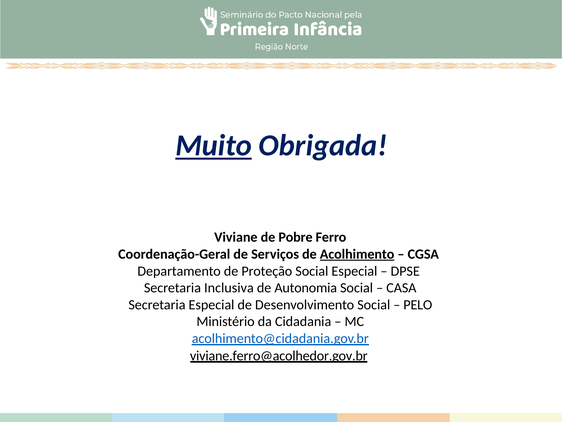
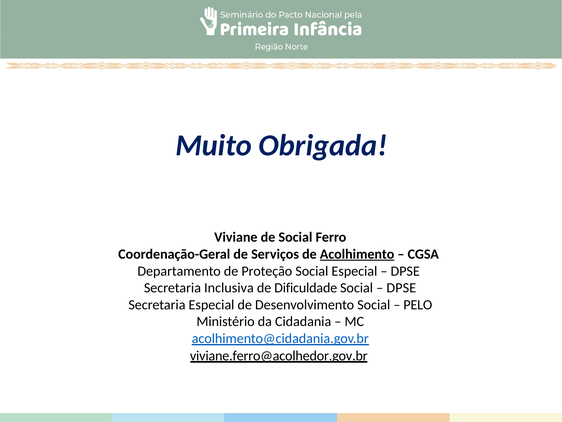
Muito underline: present -> none
de Pobre: Pobre -> Social
Autonomia: Autonomia -> Dificuldade
CASA at (401, 288): CASA -> DPSE
